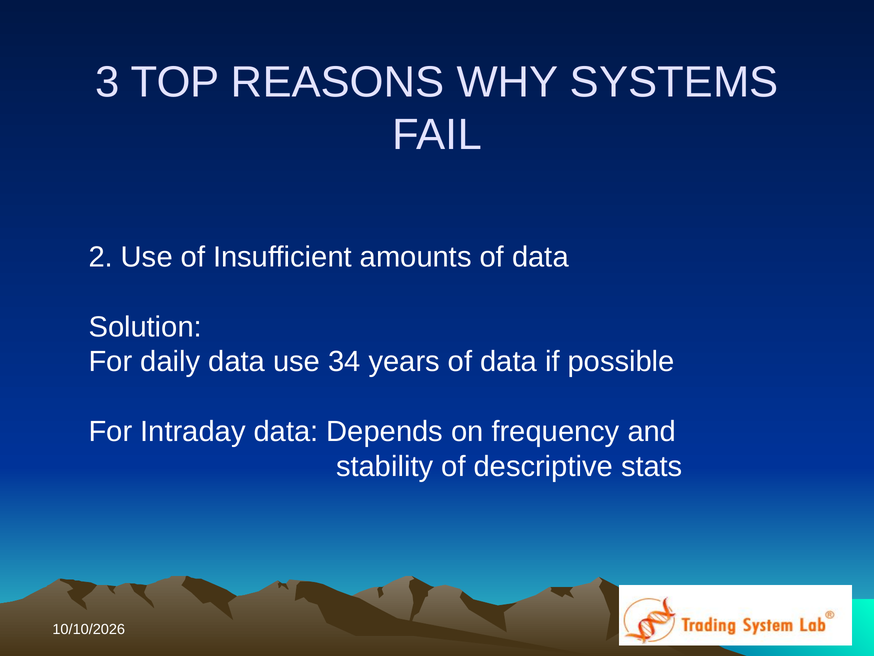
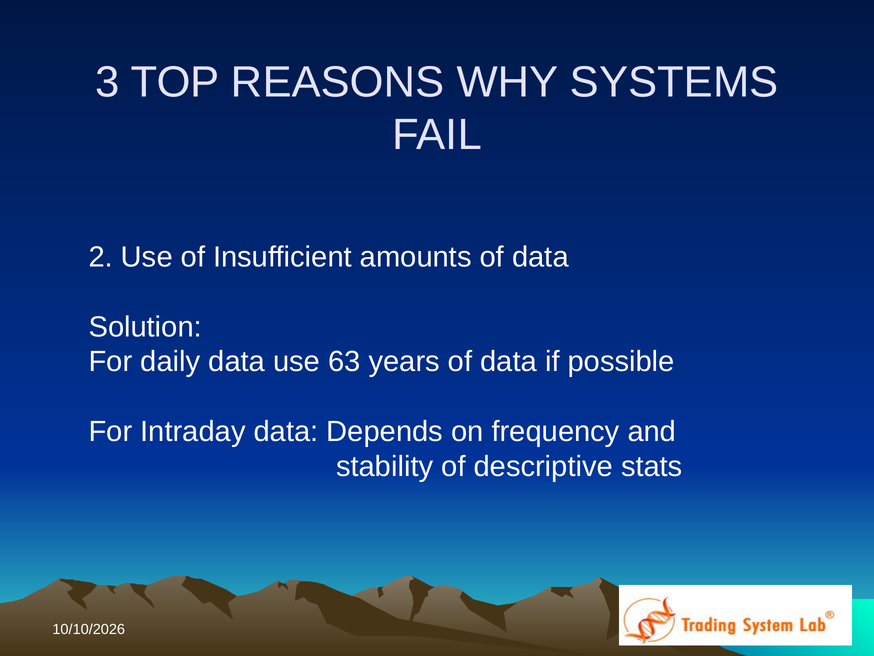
34: 34 -> 63
